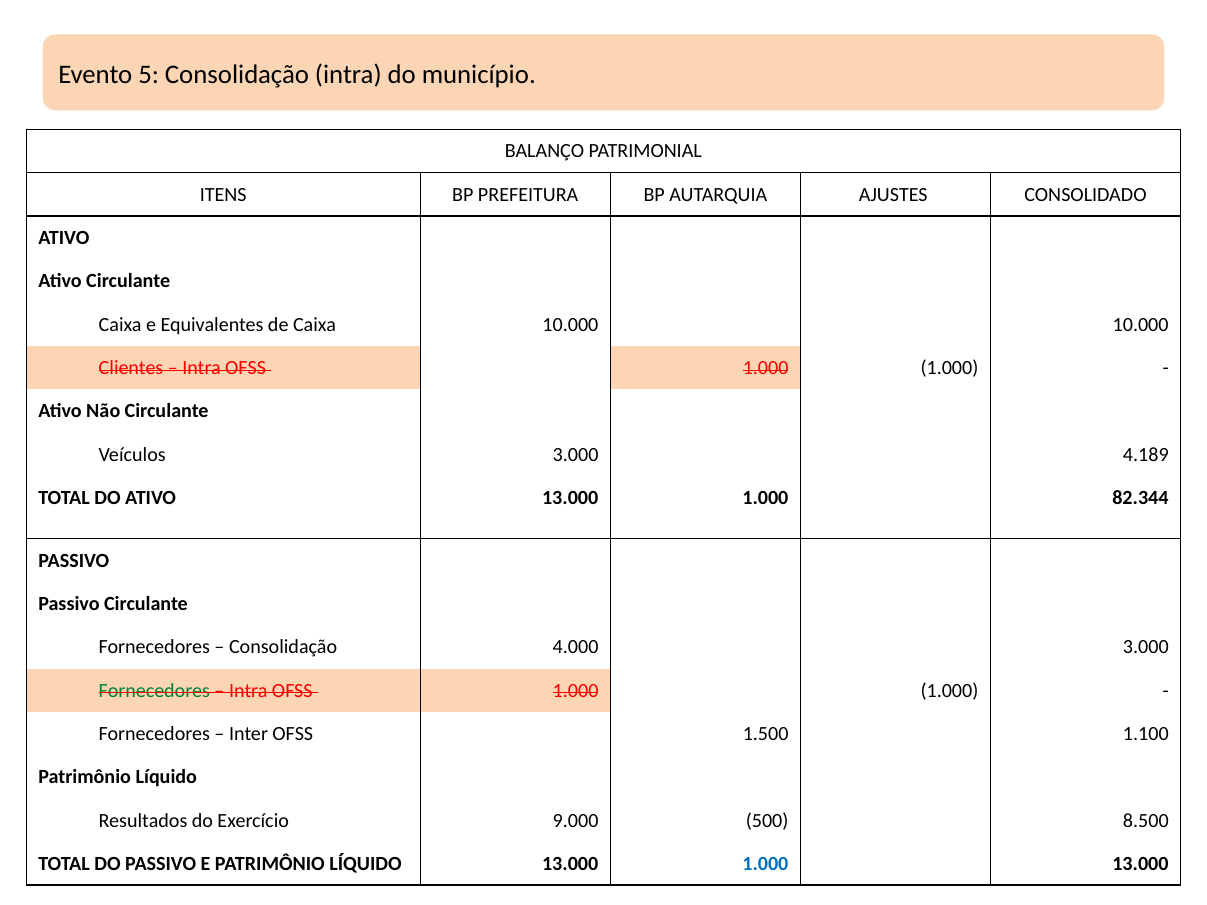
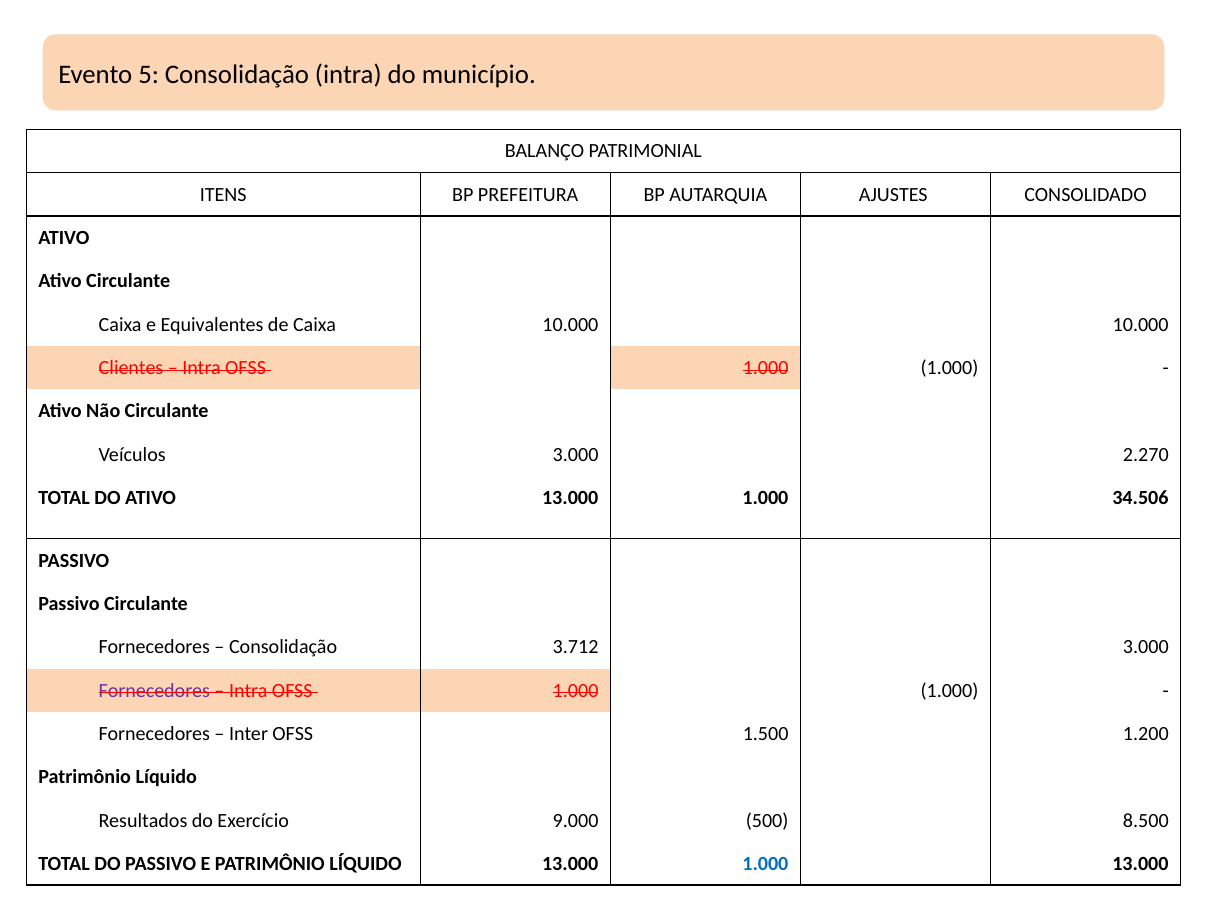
4.189: 4.189 -> 2.270
82.344: 82.344 -> 34.506
4.000: 4.000 -> 3.712
Fornecedores at (154, 691) colour: green -> purple
1.100: 1.100 -> 1.200
